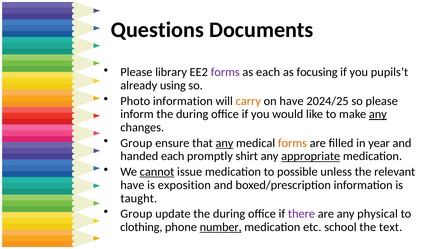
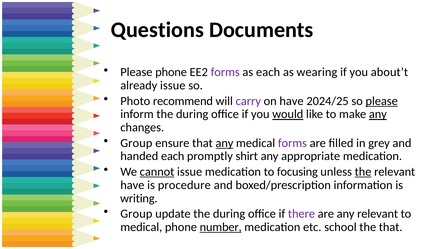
Please library: library -> phone
focusing: focusing -> wearing
pupils’t: pupils’t -> about’t
already using: using -> issue
Photo information: information -> recommend
carry colour: orange -> purple
please at (382, 101) underline: none -> present
would underline: none -> present
forms at (292, 143) colour: orange -> purple
year: year -> grey
appropriate underline: present -> none
possible: possible -> focusing
the at (363, 172) underline: none -> present
exposition: exposition -> procedure
taught: taught -> writing
any physical: physical -> relevant
clothing at (141, 227): clothing -> medical
the text: text -> that
